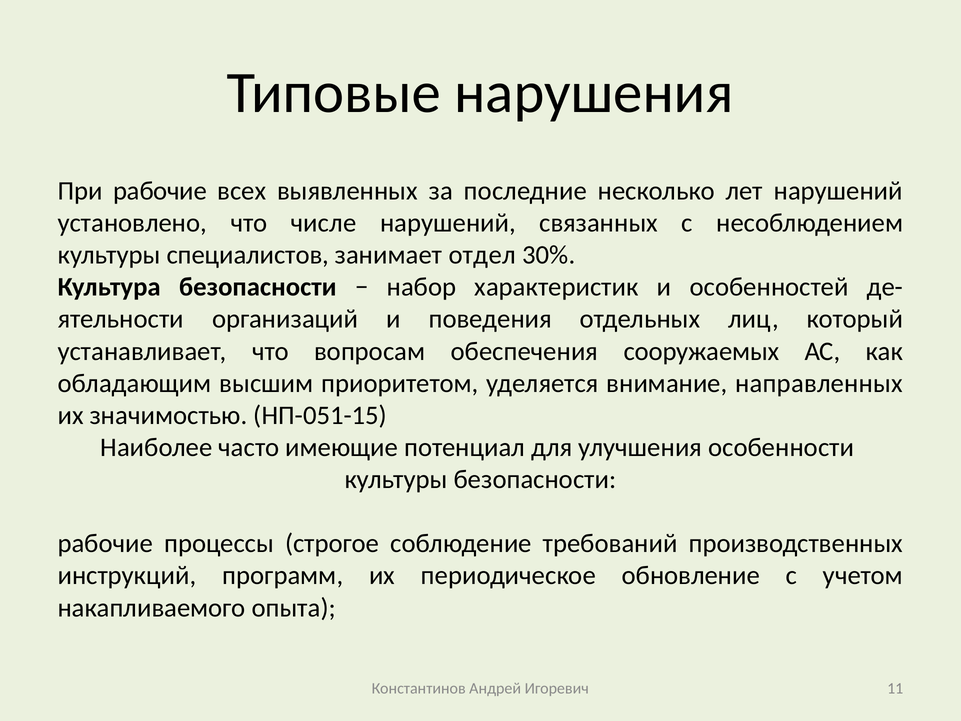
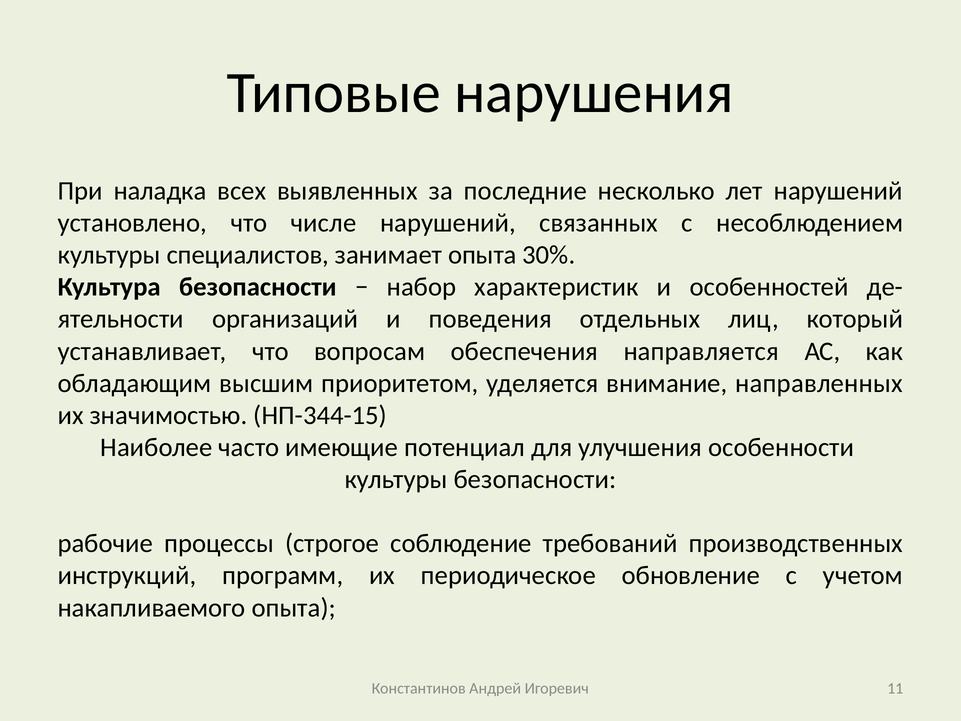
При рабочие: рабочие -> наладка
занимает отдел: отдел -> опыта
сооружаемых: сооружаемых -> направляется
НП-051-15: НП-051-15 -> НП-344-15
